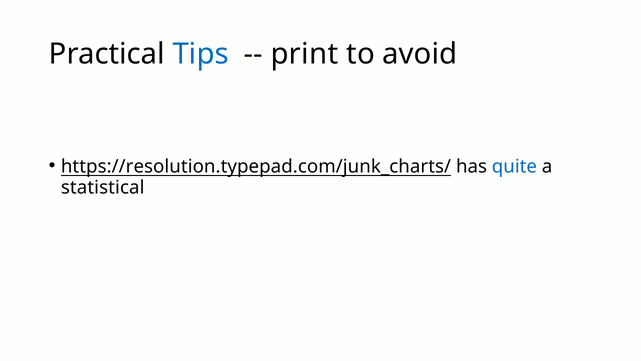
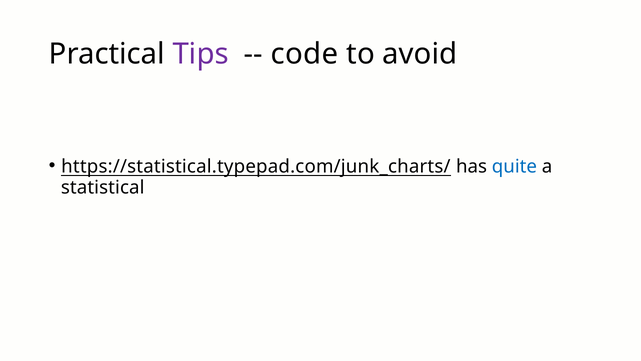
Tips colour: blue -> purple
print: print -> code
https://resolution.typepad.com/junk_charts/: https://resolution.typepad.com/junk_charts/ -> https://statistical.typepad.com/junk_charts/
